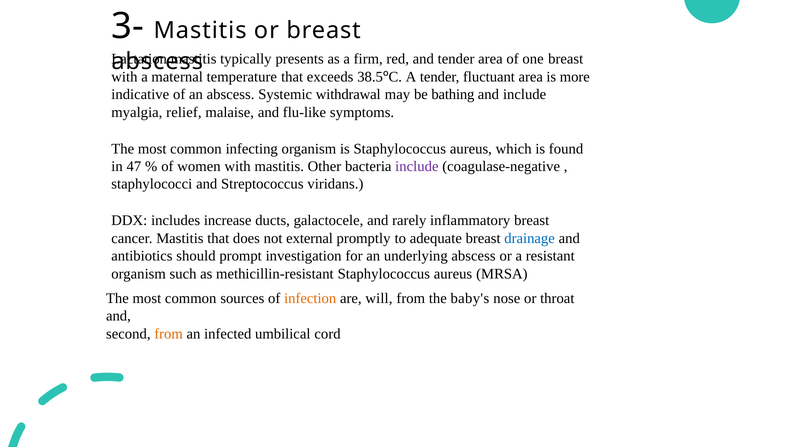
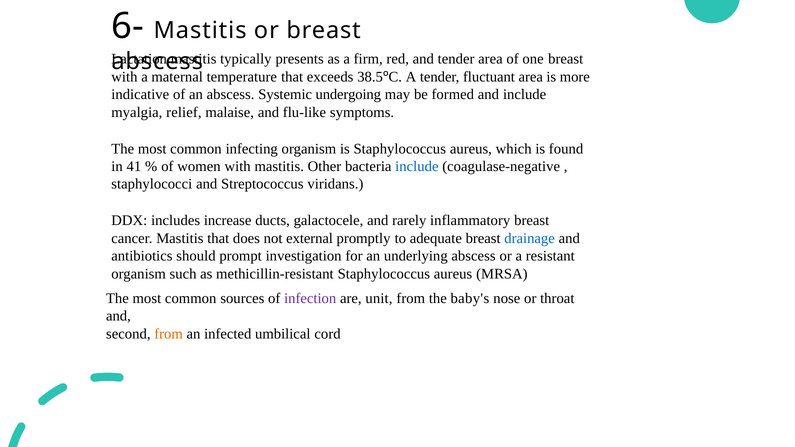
3-: 3- -> 6-
withdrawal: withdrawal -> undergoing
bathing: bathing -> formed
47: 47 -> 41
include at (417, 166) colour: purple -> blue
infection colour: orange -> purple
will: will -> unit
